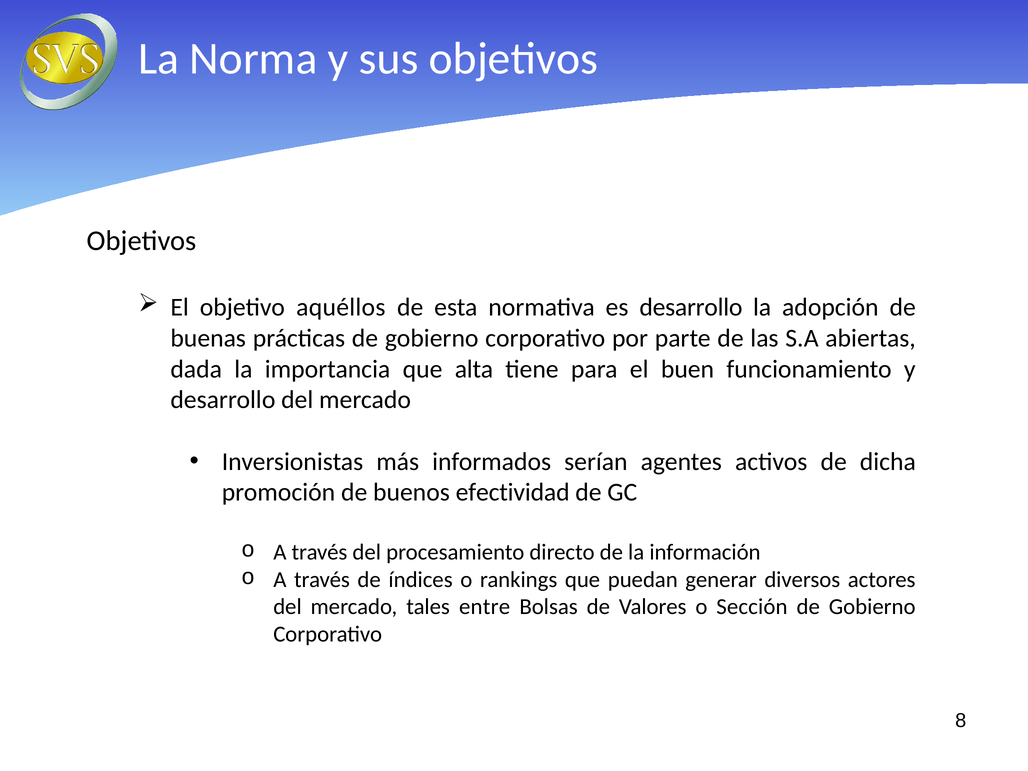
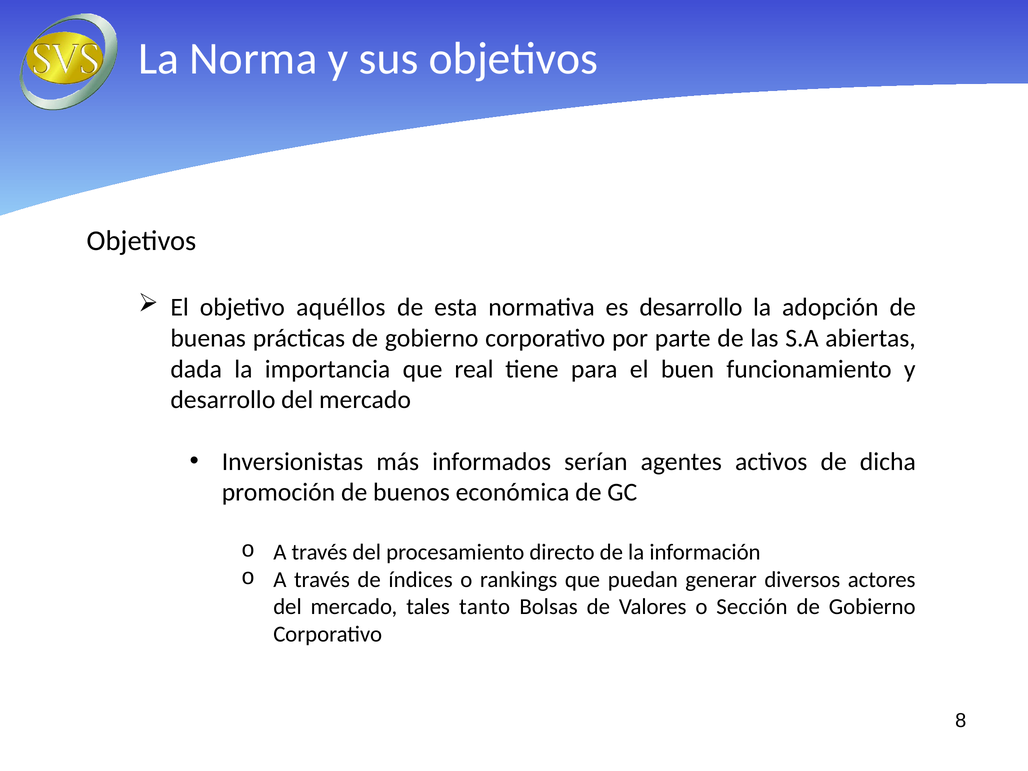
alta: alta -> real
efectividad: efectividad -> económica
entre: entre -> tanto
